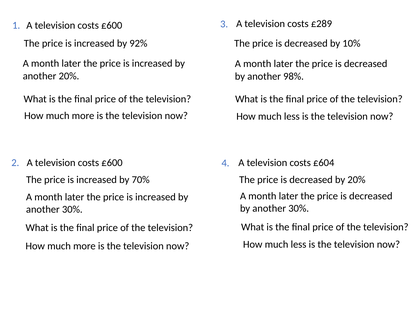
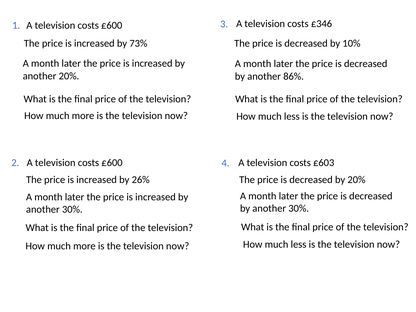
£289: £289 -> £346
92%: 92% -> 73%
98%: 98% -> 86%
£604: £604 -> £603
70%: 70% -> 26%
